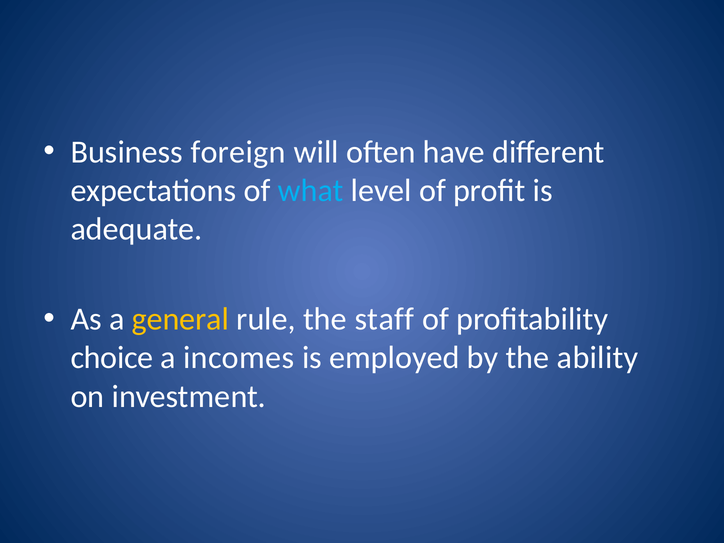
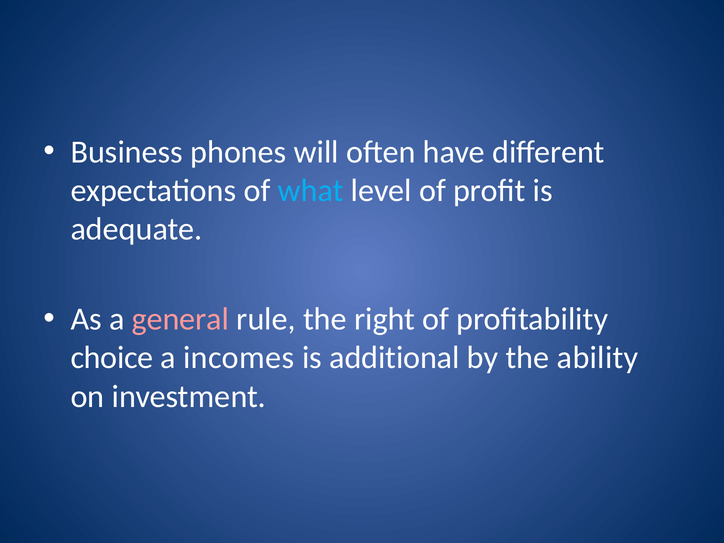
foreign: foreign -> phones
general colour: yellow -> pink
staff: staff -> right
employed: employed -> additional
